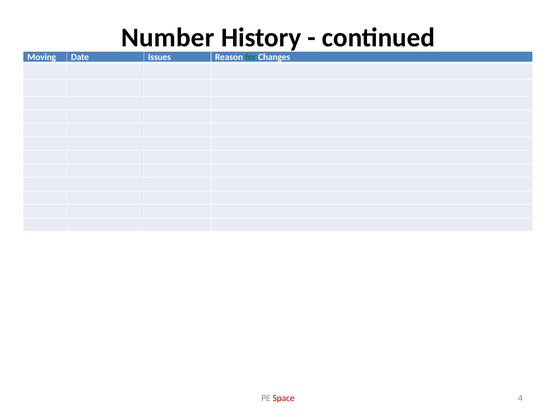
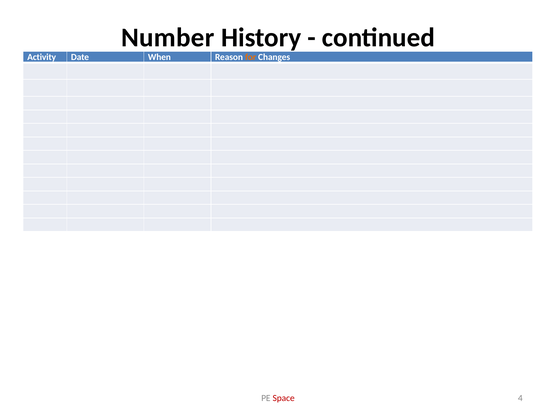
Moving: Moving -> Activity
Issues: Issues -> When
for colour: green -> orange
